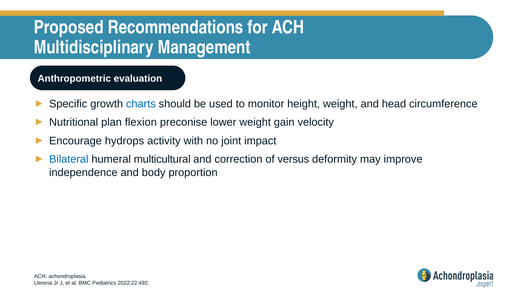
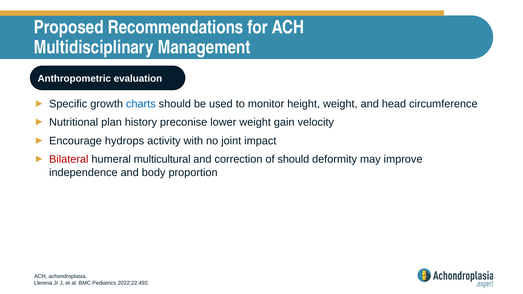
flexion: flexion -> history
Bilateral colour: blue -> red
of versus: versus -> should
